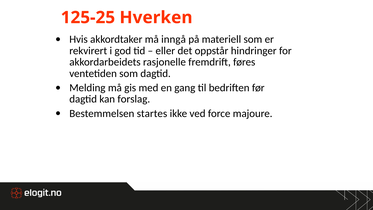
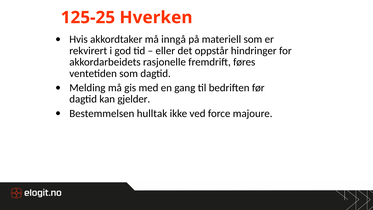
forslag: forslag -> gjelder
startes: startes -> hulltak
